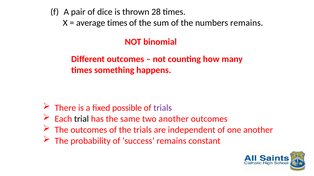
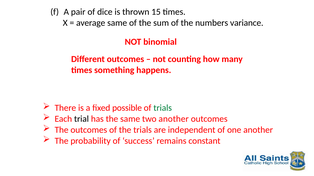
28: 28 -> 15
average times: times -> same
numbers remains: remains -> variance
trials at (163, 108) colour: purple -> green
